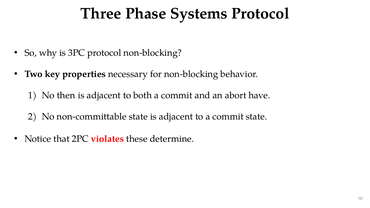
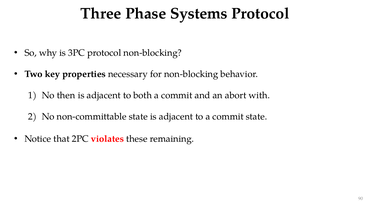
have: have -> with
determine: determine -> remaining
